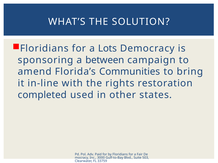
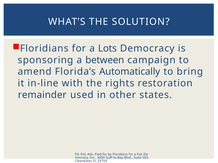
Communities: Communities -> Automatically
completed: completed -> remainder
